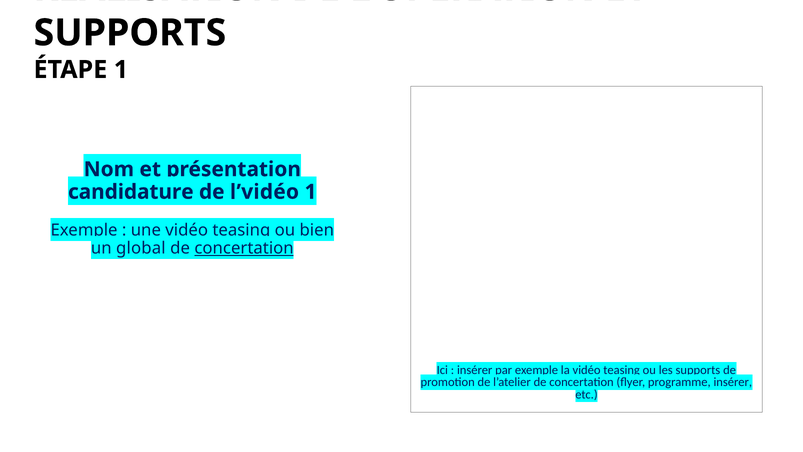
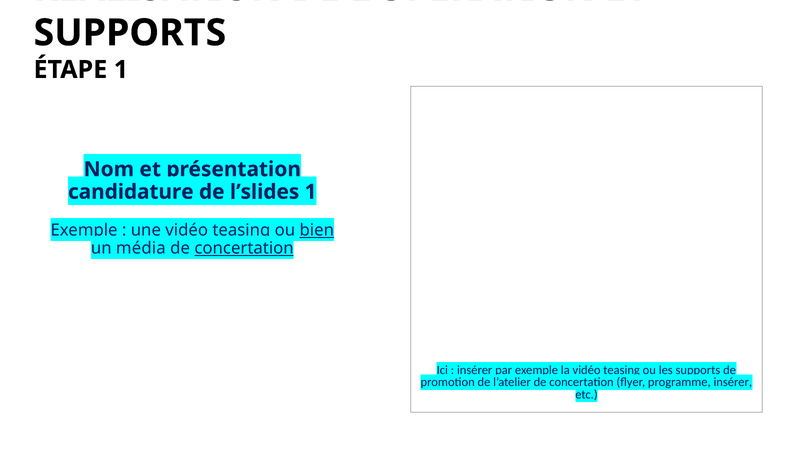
l’vidéo: l’vidéo -> l’slides
bien underline: none -> present
global: global -> média
